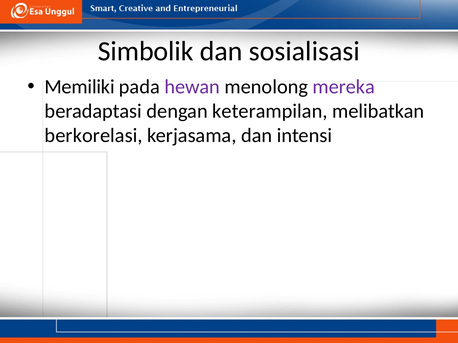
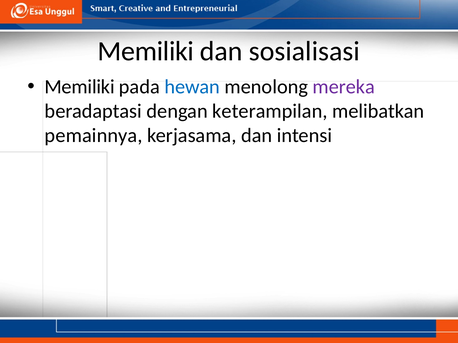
Simbolik at (146, 51): Simbolik -> Memiliki
hewan colour: purple -> blue
berkorelasi: berkorelasi -> pemainnya
